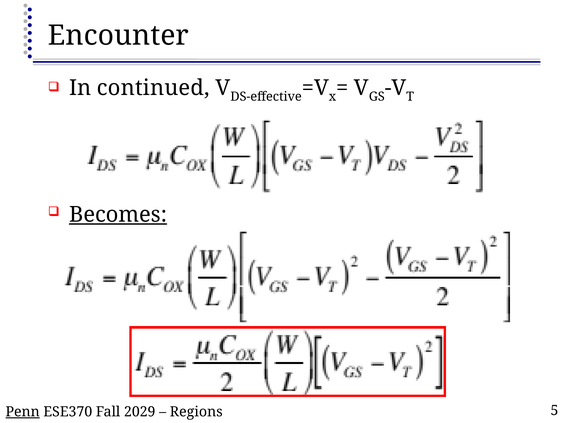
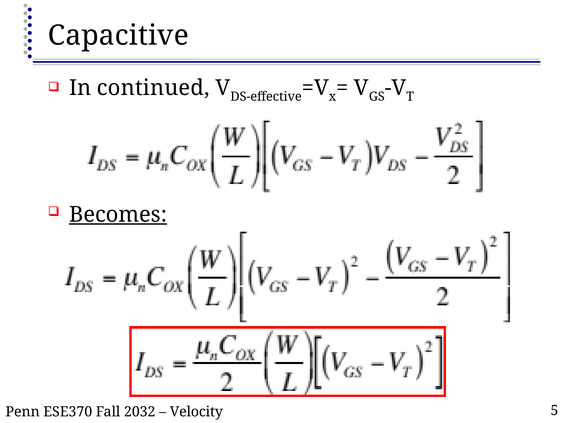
Encounter: Encounter -> Capacitive
Penn underline: present -> none
2029: 2029 -> 2032
Regions: Regions -> Velocity
